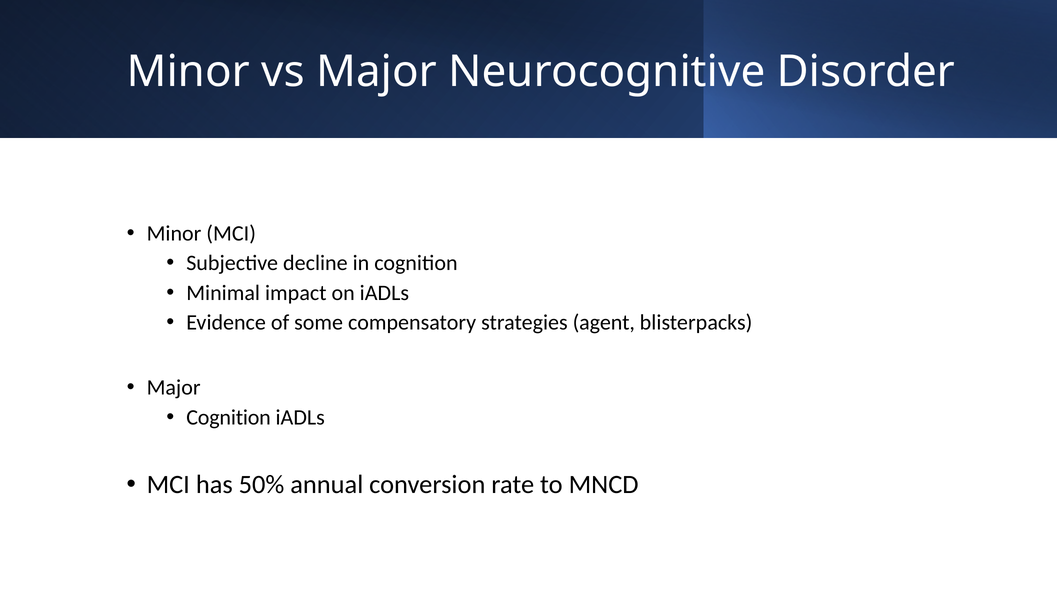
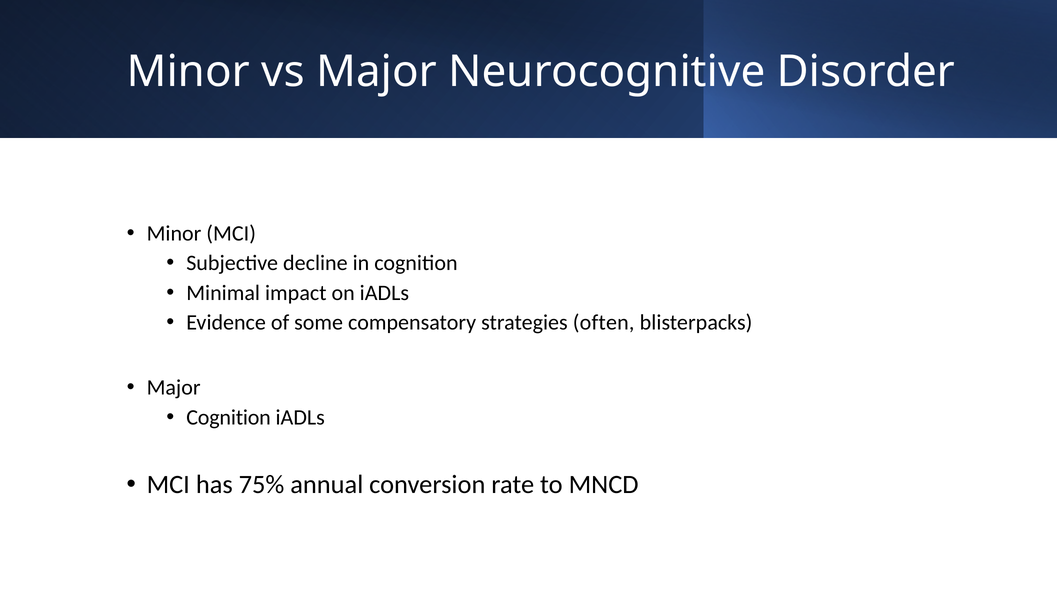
agent: agent -> often
50%: 50% -> 75%
